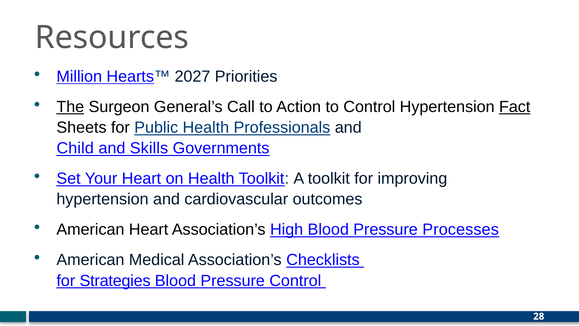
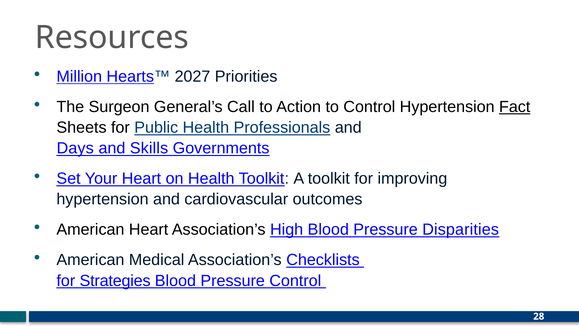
The underline: present -> none
Child: Child -> Days
Processes: Processes -> Disparities
